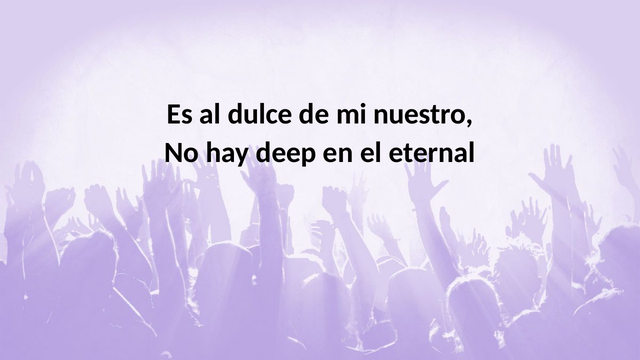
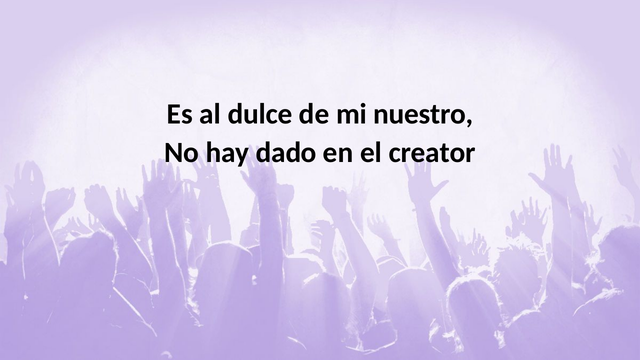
deep: deep -> dado
eternal: eternal -> creator
